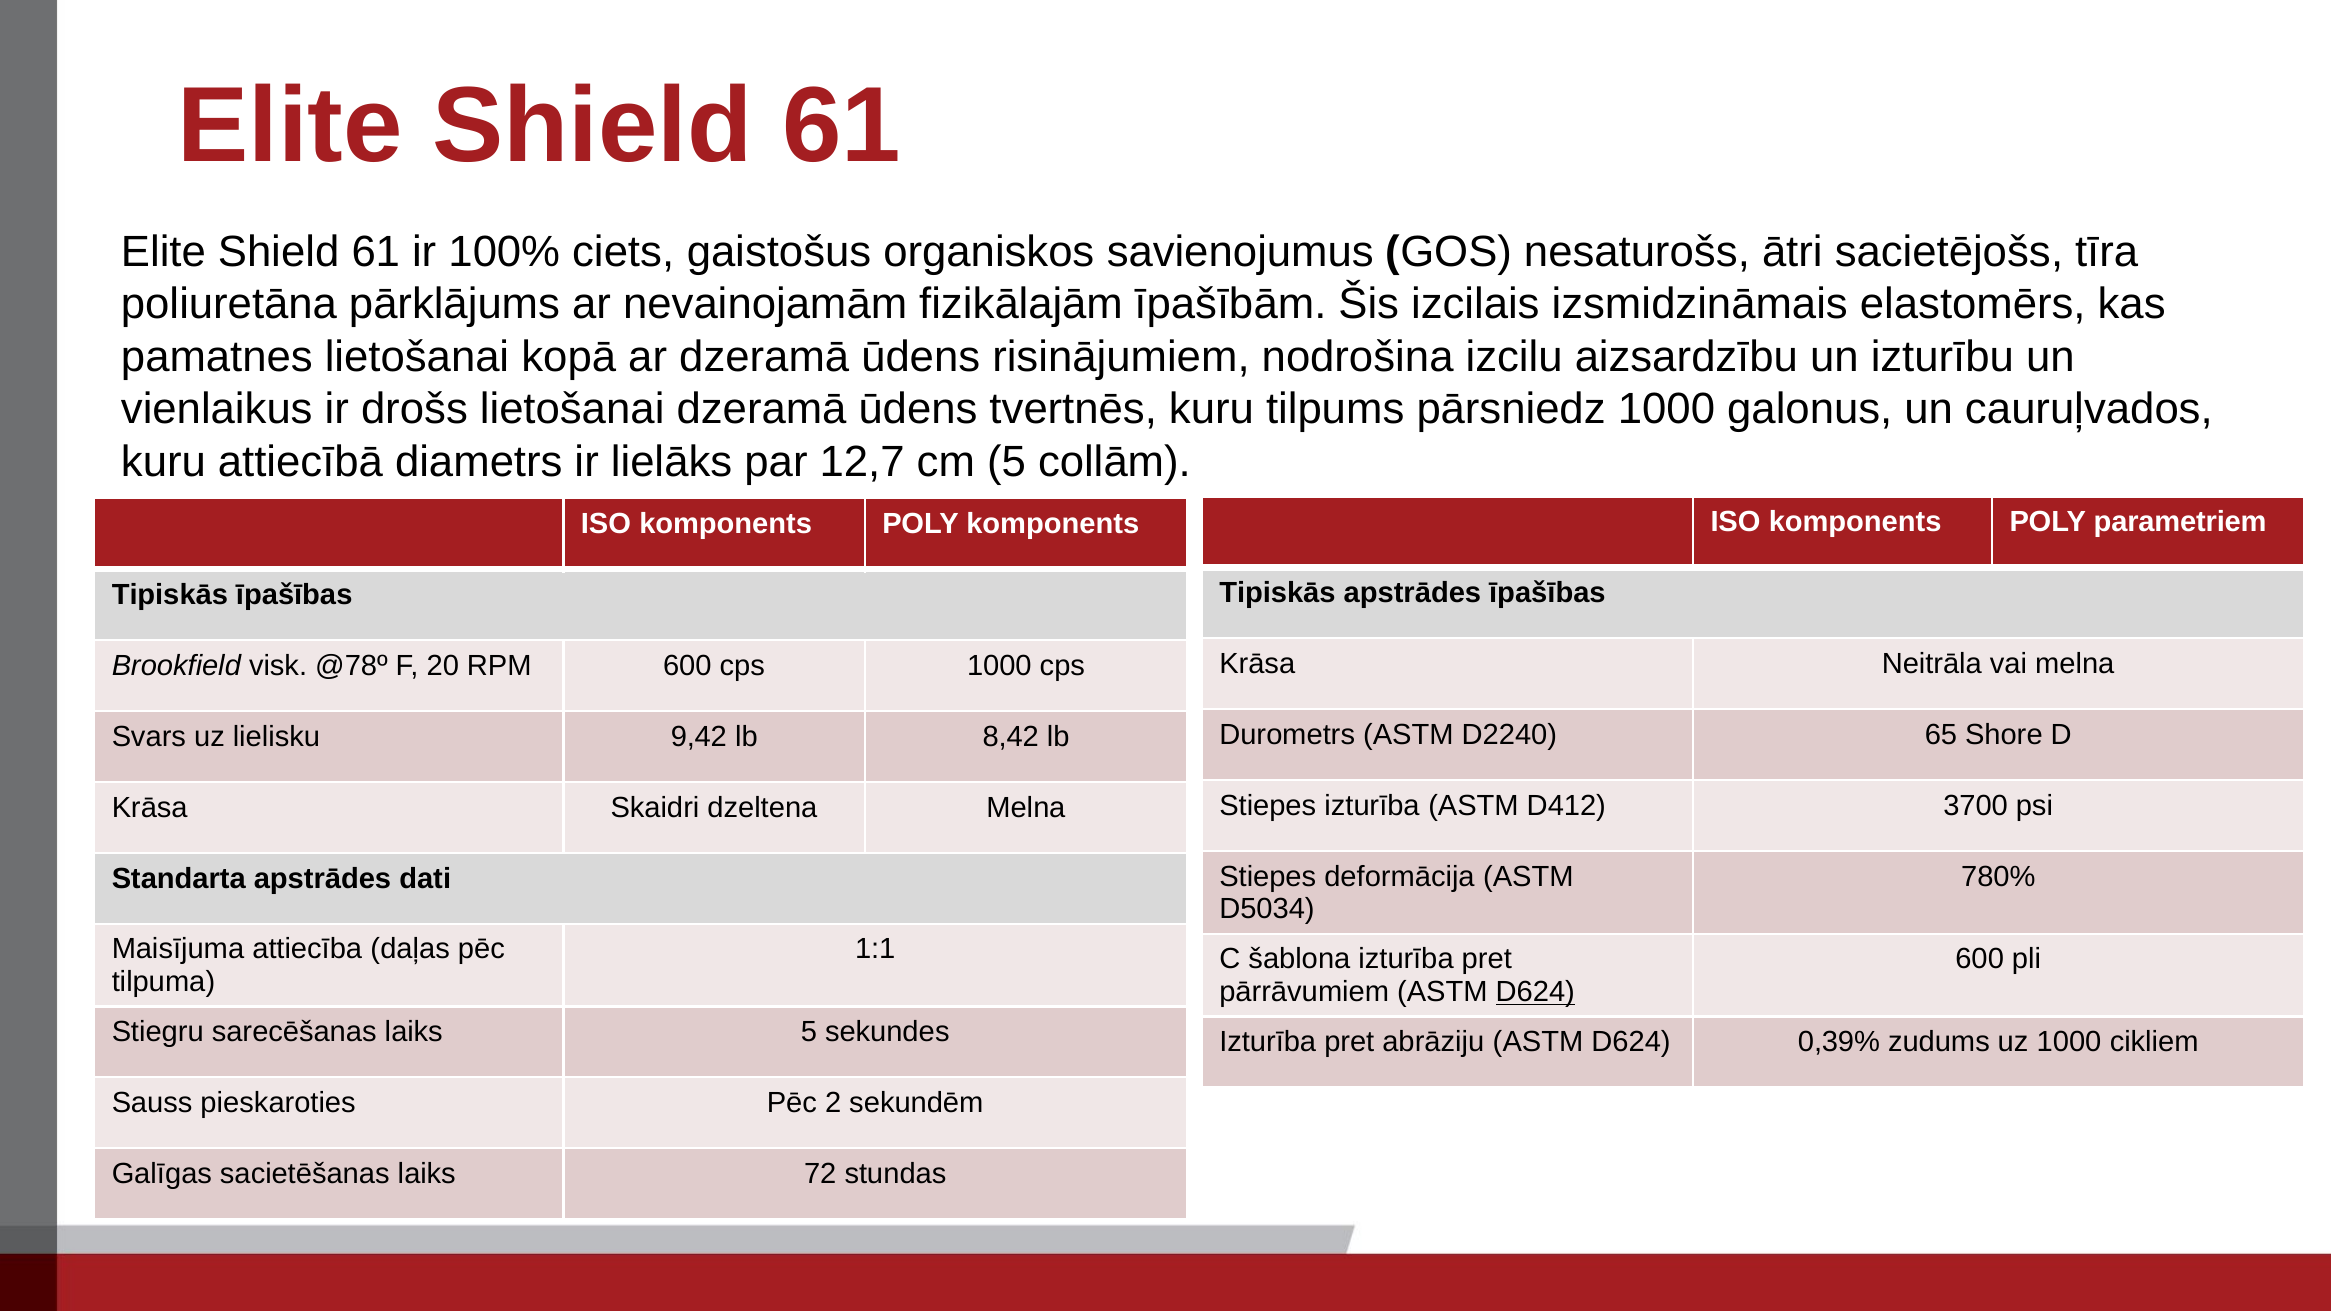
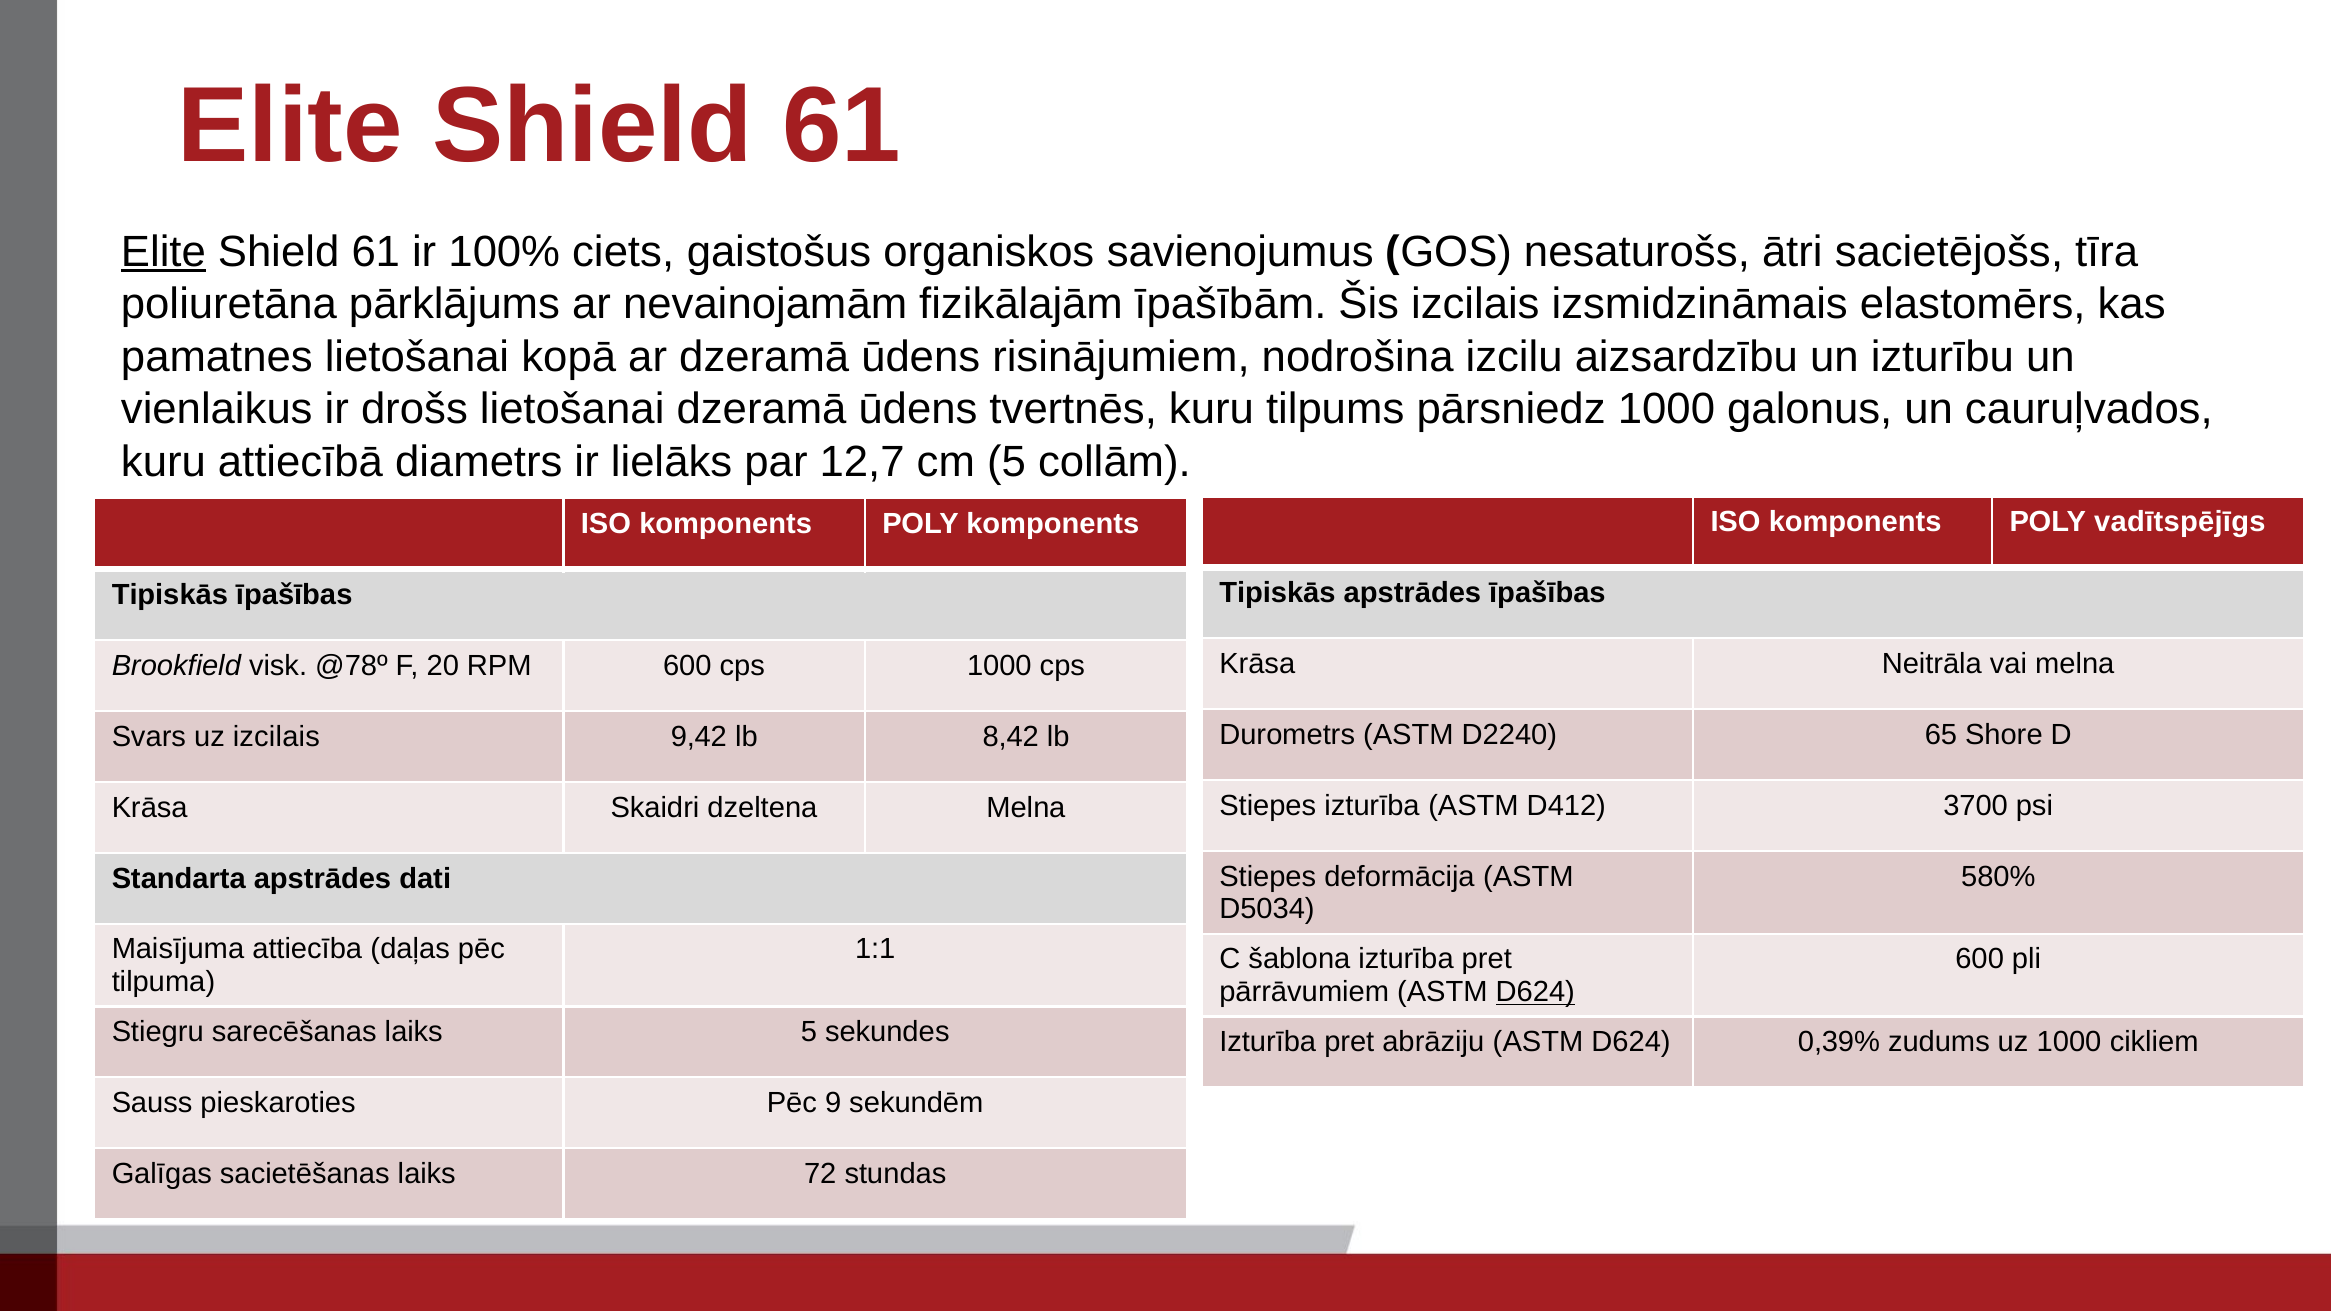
Elite at (163, 252) underline: none -> present
parametriem: parametriem -> vadītspējīgs
uz lielisku: lielisku -> izcilais
780%: 780% -> 580%
2: 2 -> 9
